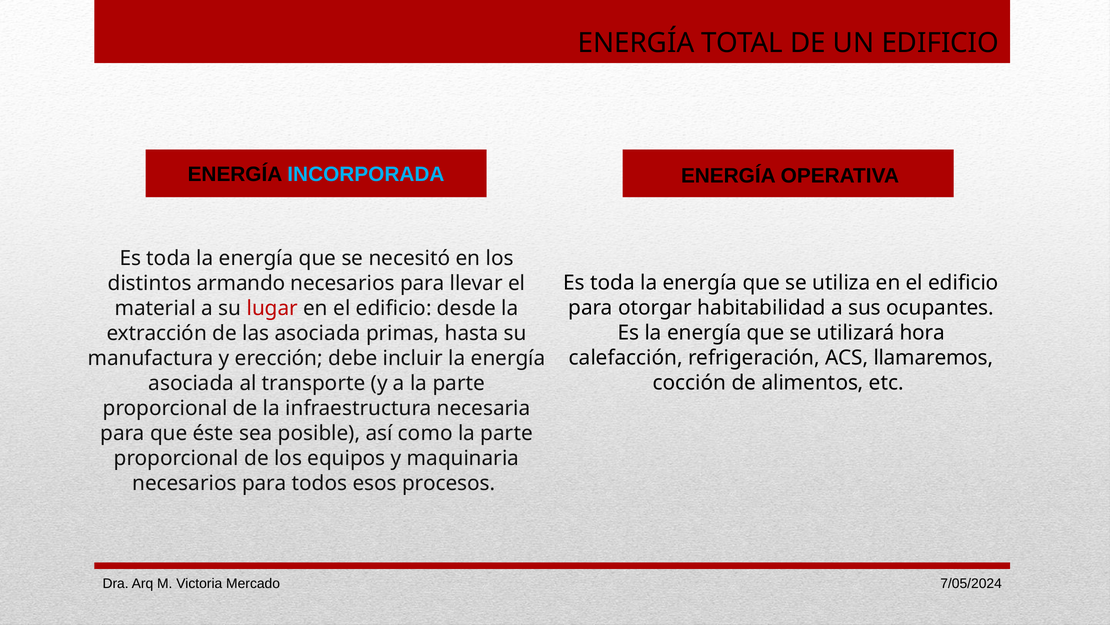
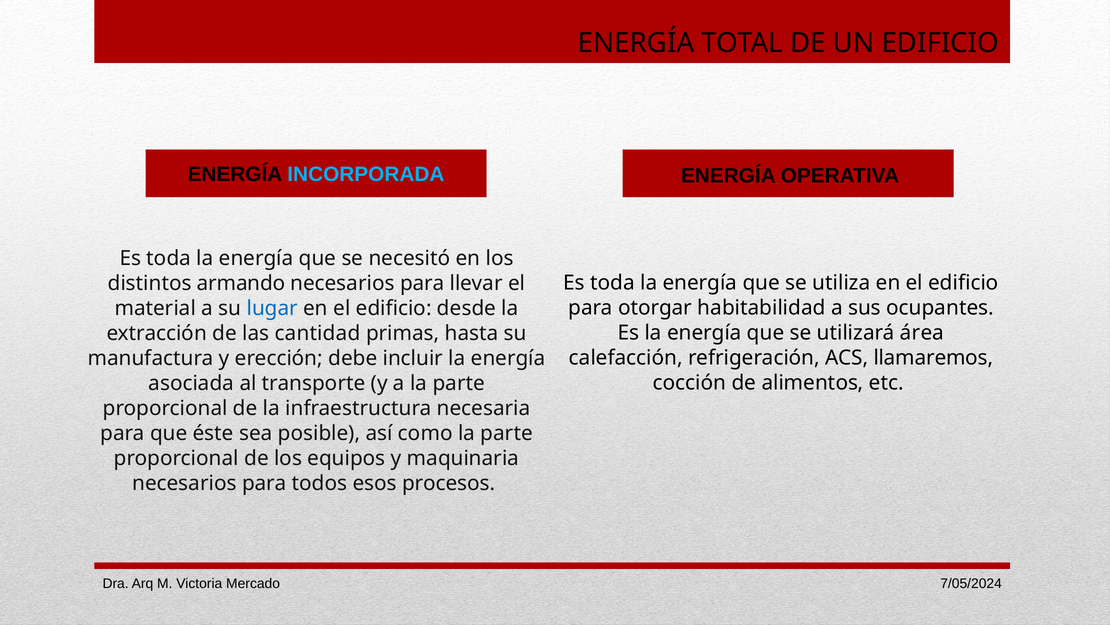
lugar colour: red -> blue
hora: hora -> área
las asociada: asociada -> cantidad
